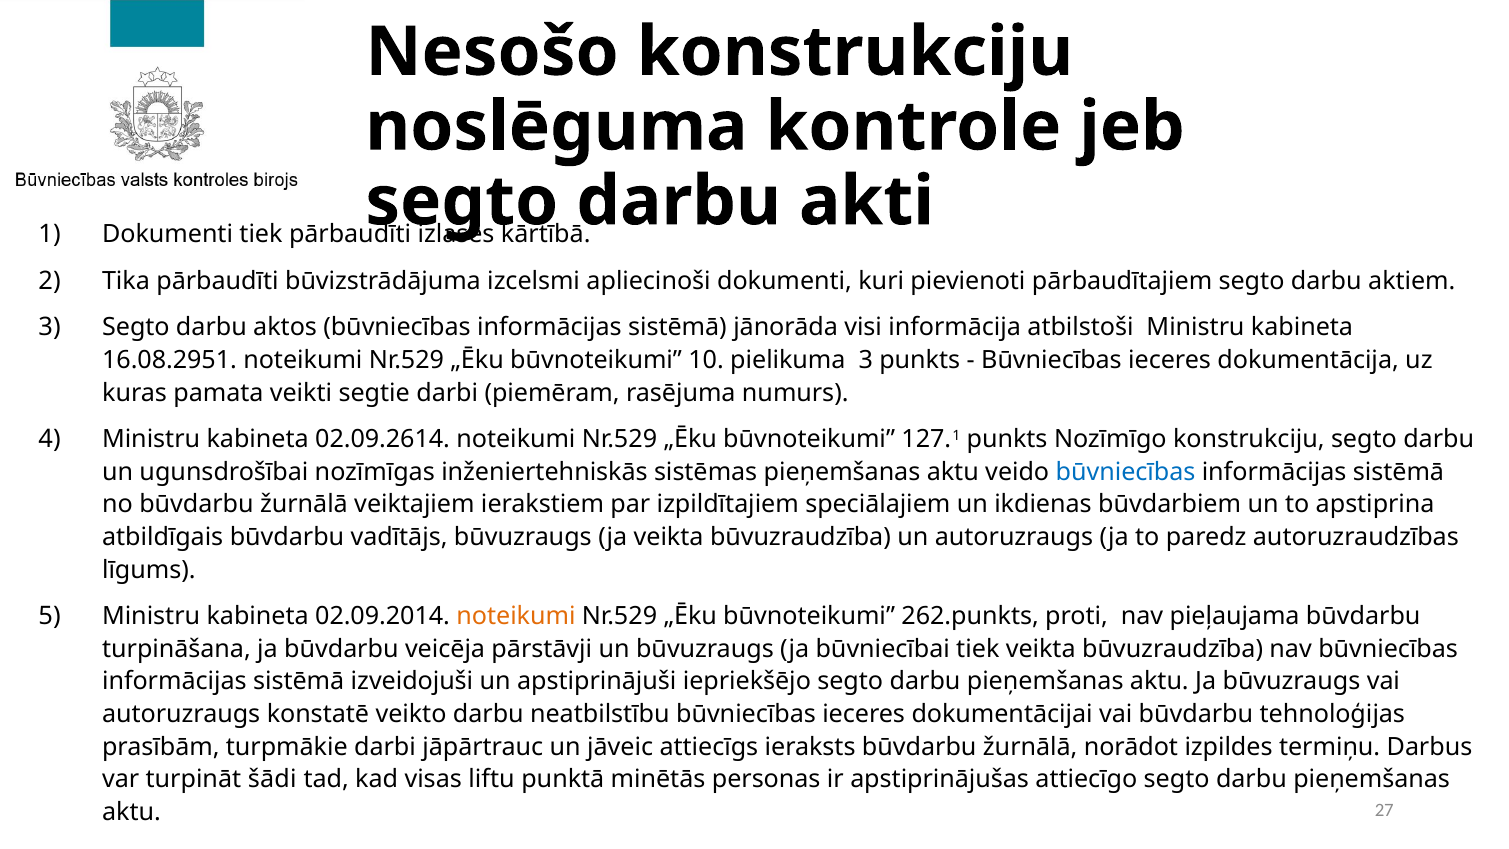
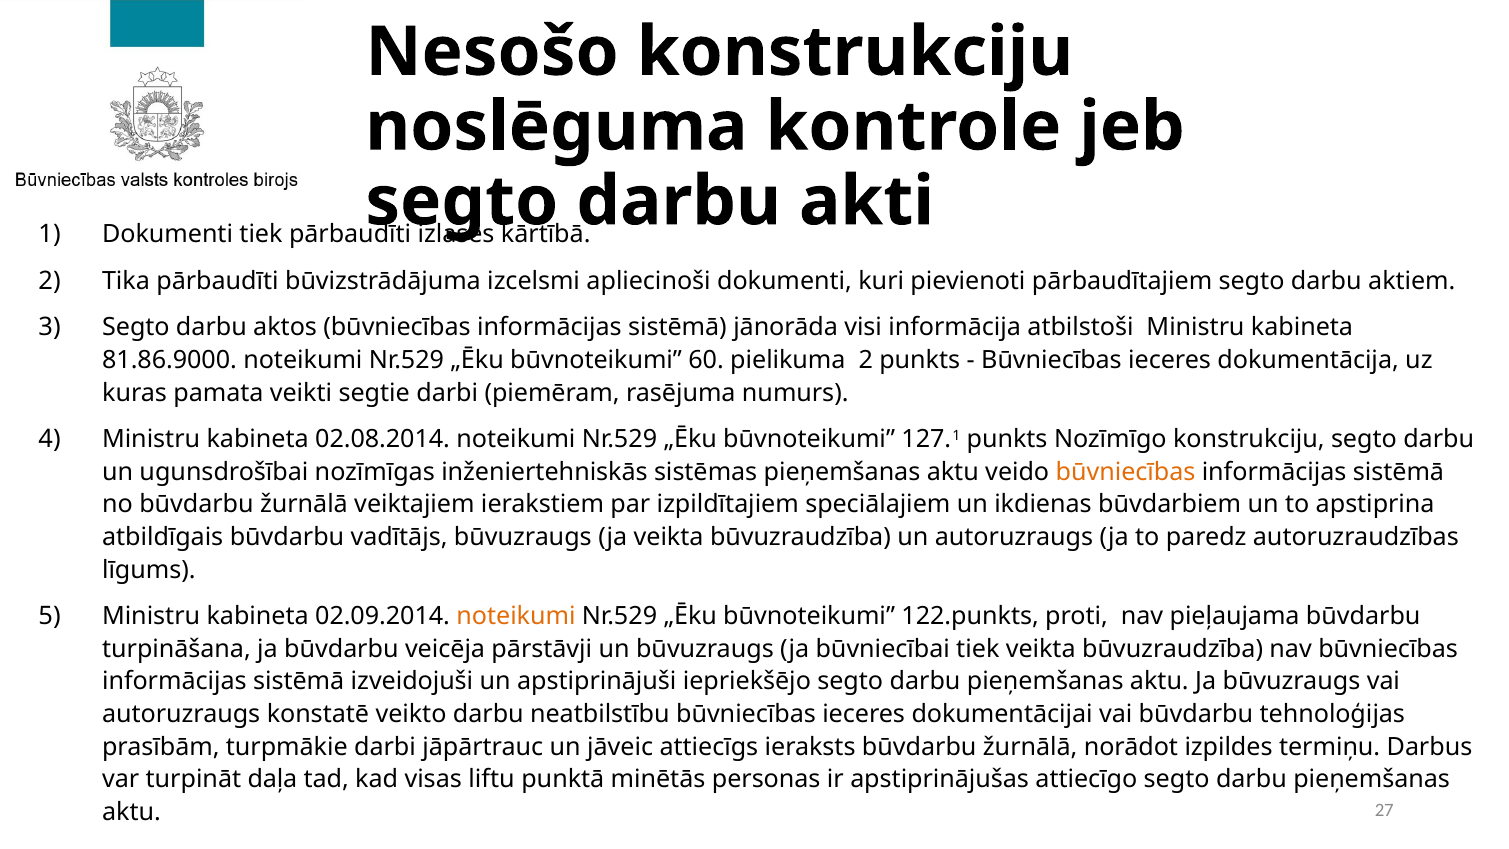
16.08.2951: 16.08.2951 -> 81.86.9000
10: 10 -> 60
pielikuma 3: 3 -> 2
02.09.2614: 02.09.2614 -> 02.08.2014
būvniecības at (1126, 472) colour: blue -> orange
262.punkts: 262.punkts -> 122.punkts
šādi: šādi -> daļa
